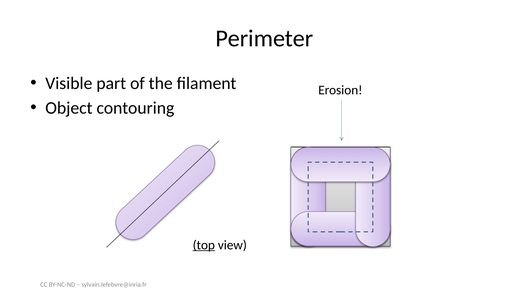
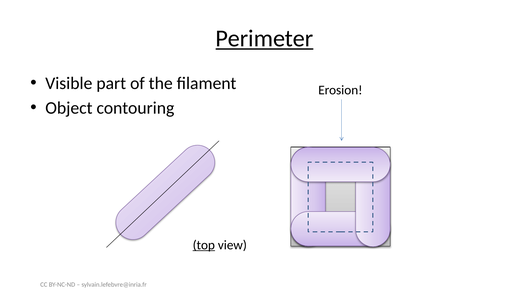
Perimeter underline: none -> present
